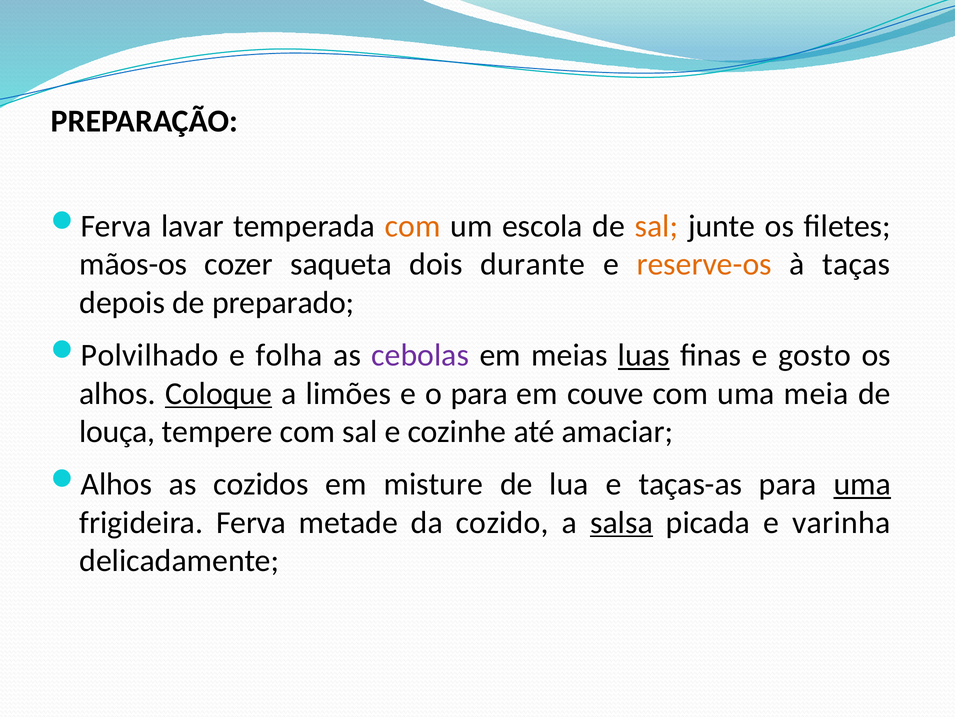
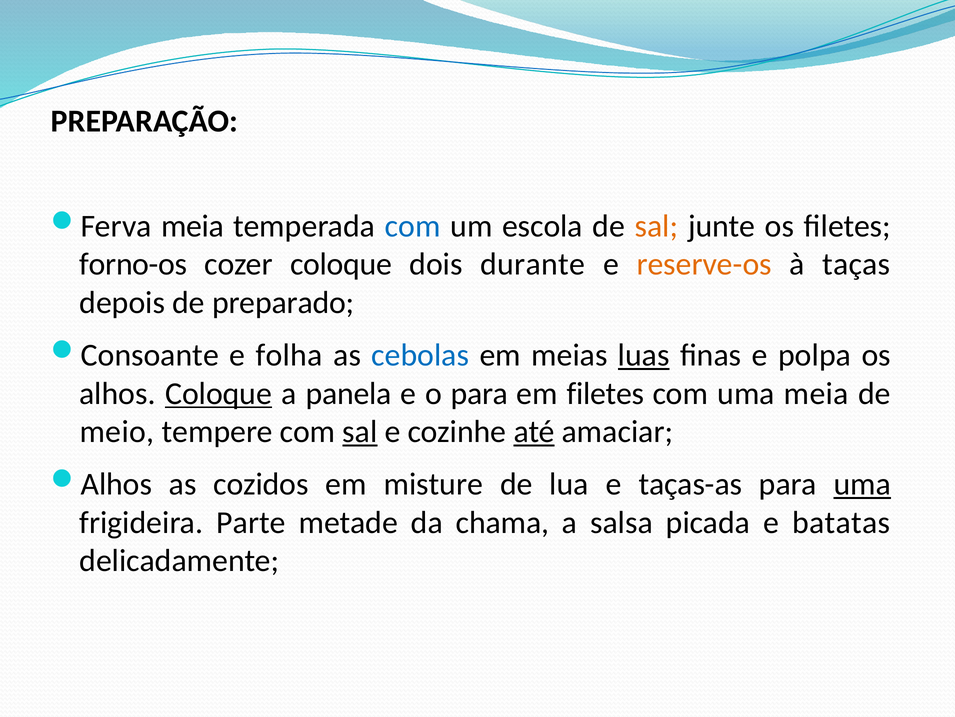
Ferva lavar: lavar -> meia
com at (413, 226) colour: orange -> blue
mãos-os: mãos-os -> forno-os
cozer saqueta: saqueta -> coloque
Polvilhado: Polvilhado -> Consoante
cebolas colour: purple -> blue
gosto: gosto -> polpa
limões: limões -> panela
em couve: couve -> filetes
louça: louça -> meio
sal at (360, 431) underline: none -> present
até underline: none -> present
frigideira Ferva: Ferva -> Parte
cozido: cozido -> chama
salsa underline: present -> none
varinha: varinha -> batatas
